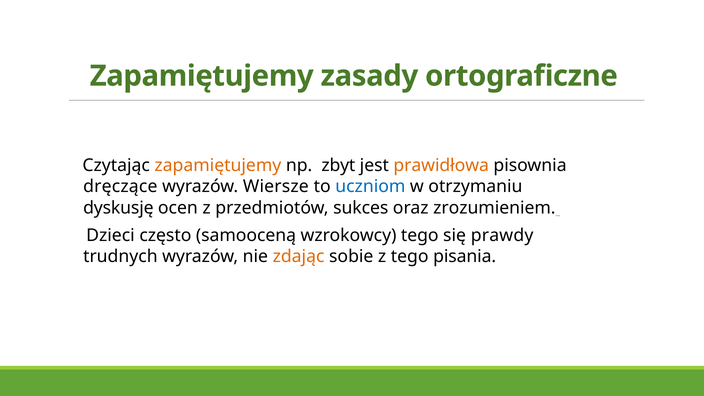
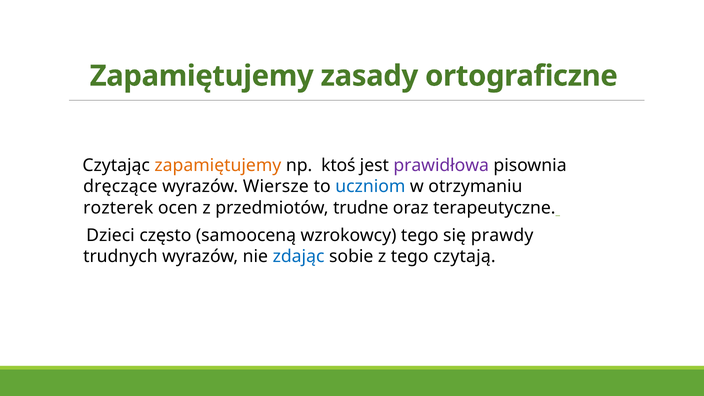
zbyt: zbyt -> ktoś
prawidłowa colour: orange -> purple
dyskusję: dyskusję -> rozterek
sukces: sukces -> trudne
zrozumieniem: zrozumieniem -> terapeutyczne
zdając colour: orange -> blue
pisania: pisania -> czytają
